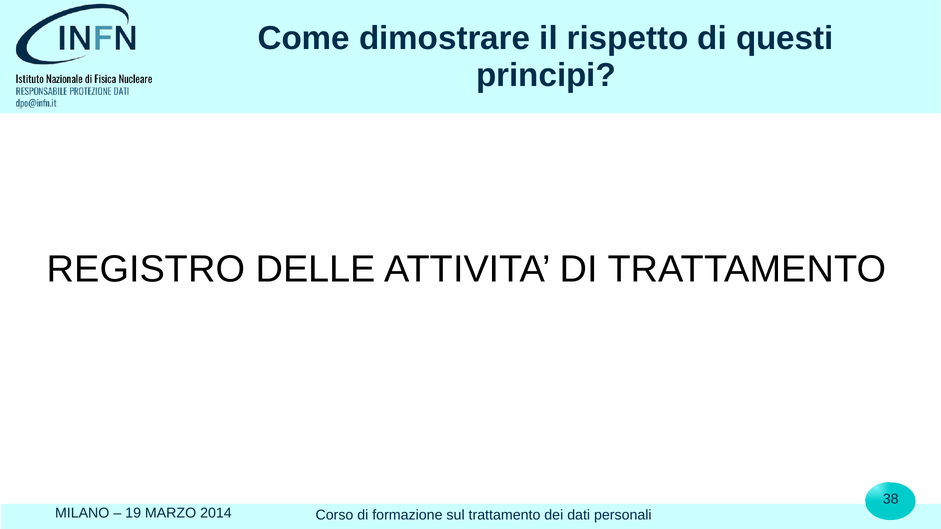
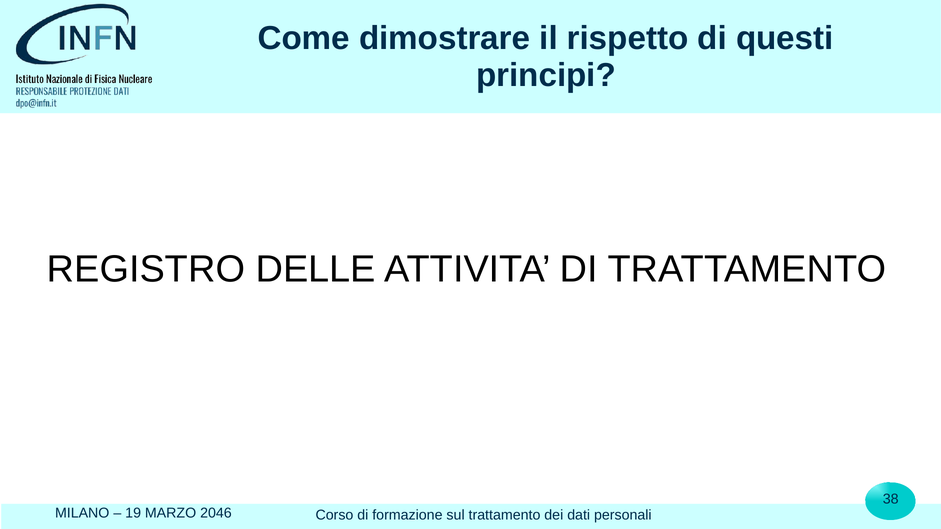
2014: 2014 -> 2046
